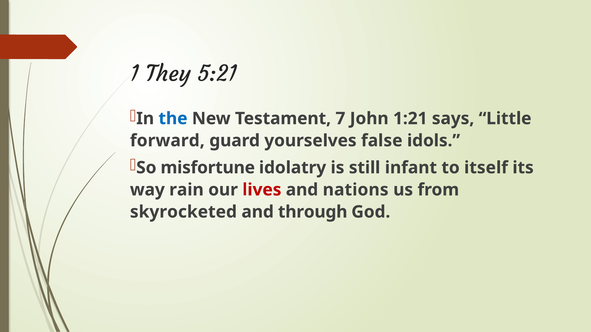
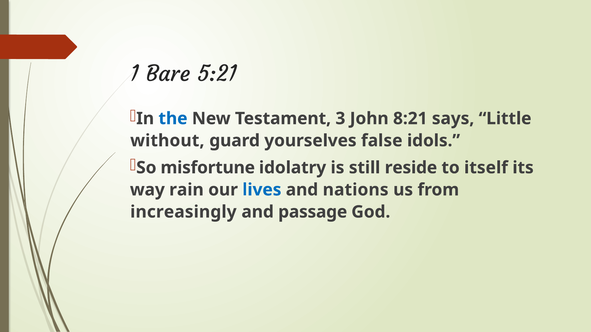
They: They -> Bare
7: 7 -> 3
1:21: 1:21 -> 8:21
forward: forward -> without
infant: infant -> reside
lives colour: red -> blue
skyrocketed: skyrocketed -> increasingly
through: through -> passage
